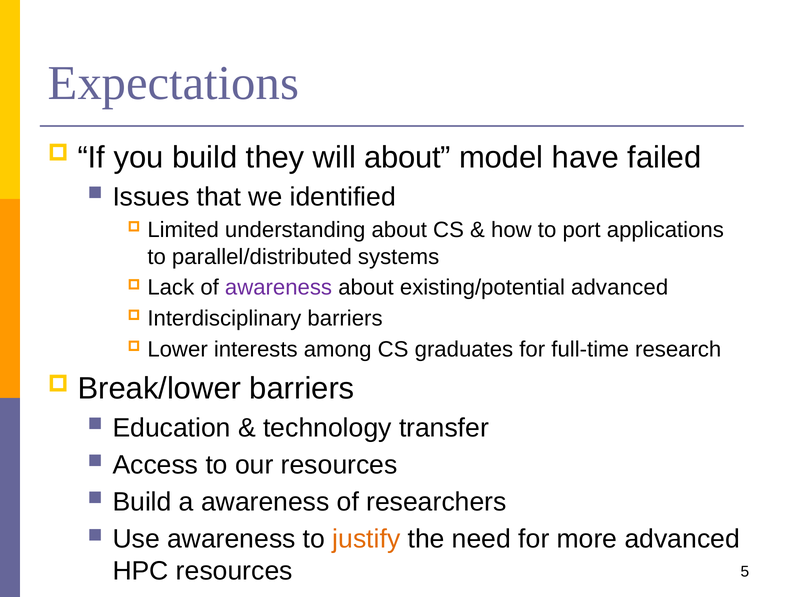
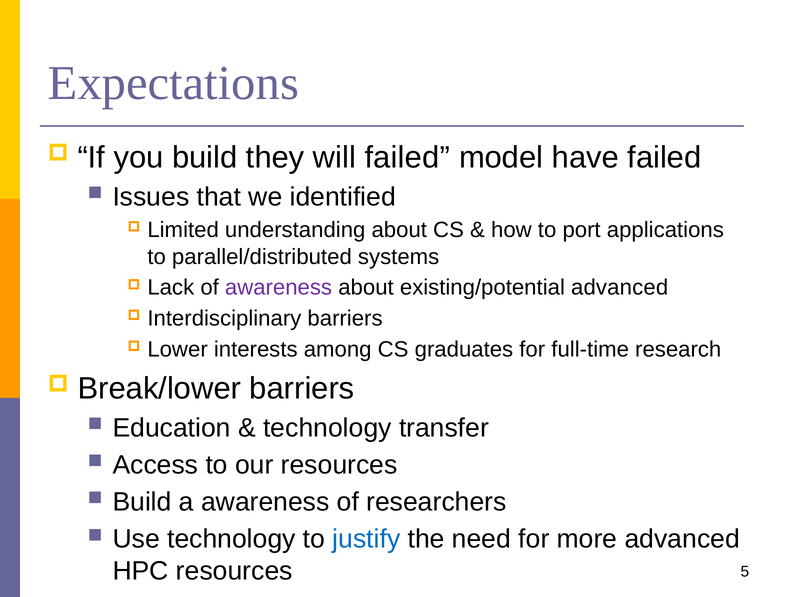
will about: about -> failed
Use awareness: awareness -> technology
justify colour: orange -> blue
